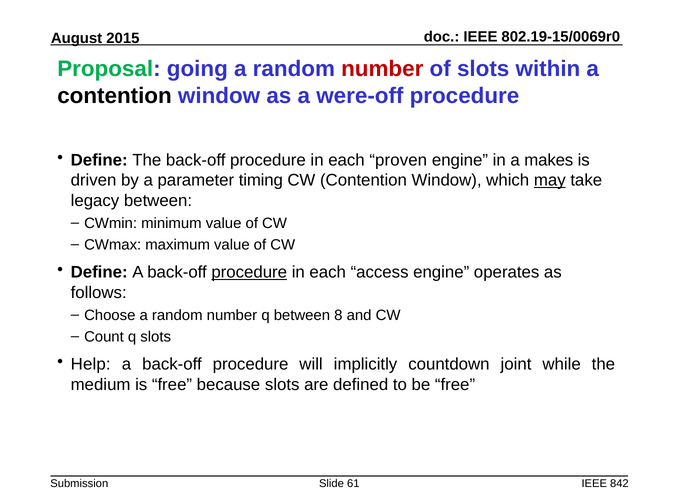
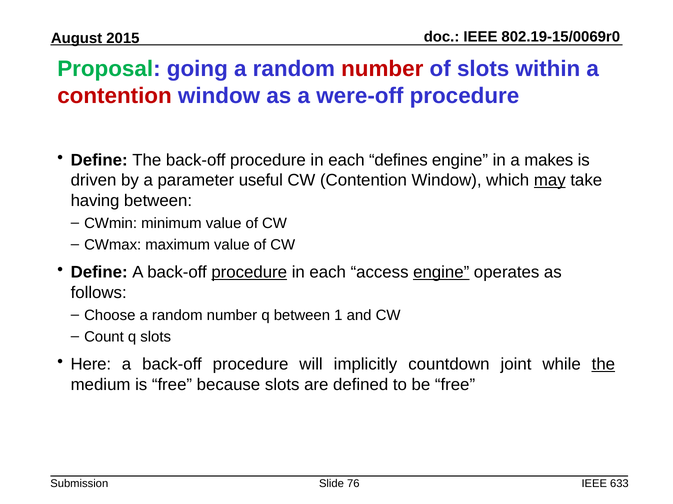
contention at (114, 96) colour: black -> red
proven: proven -> defines
timing: timing -> useful
legacy: legacy -> having
engine at (441, 273) underline: none -> present
8: 8 -> 1
Help: Help -> Here
the at (603, 365) underline: none -> present
61: 61 -> 76
842: 842 -> 633
